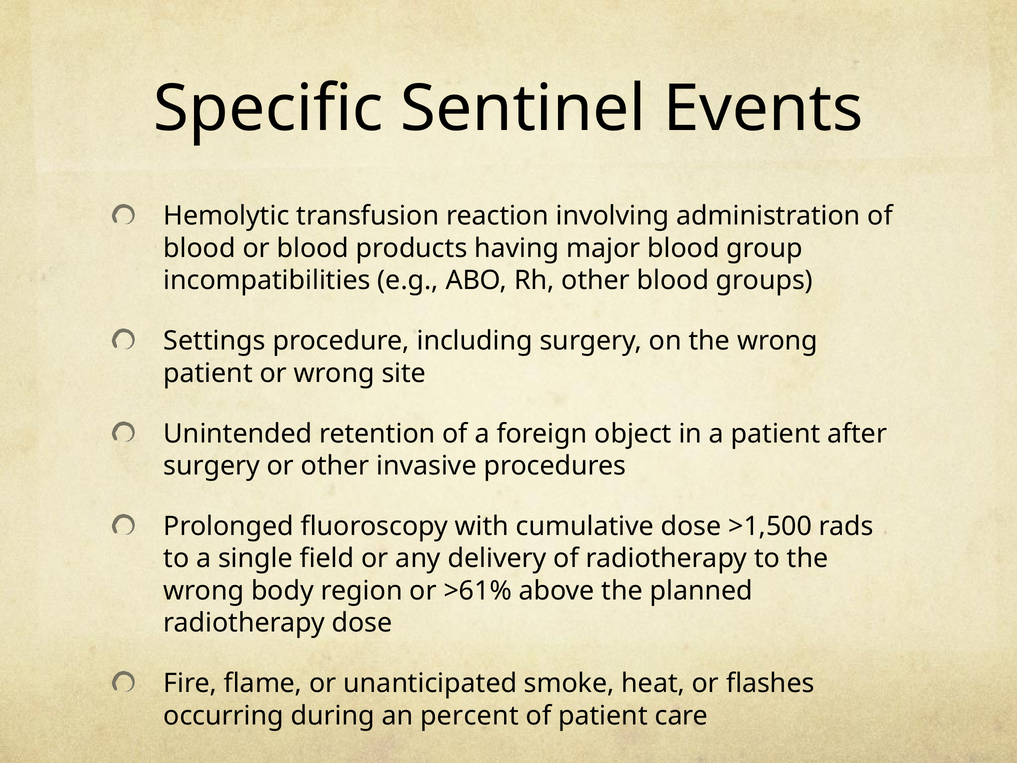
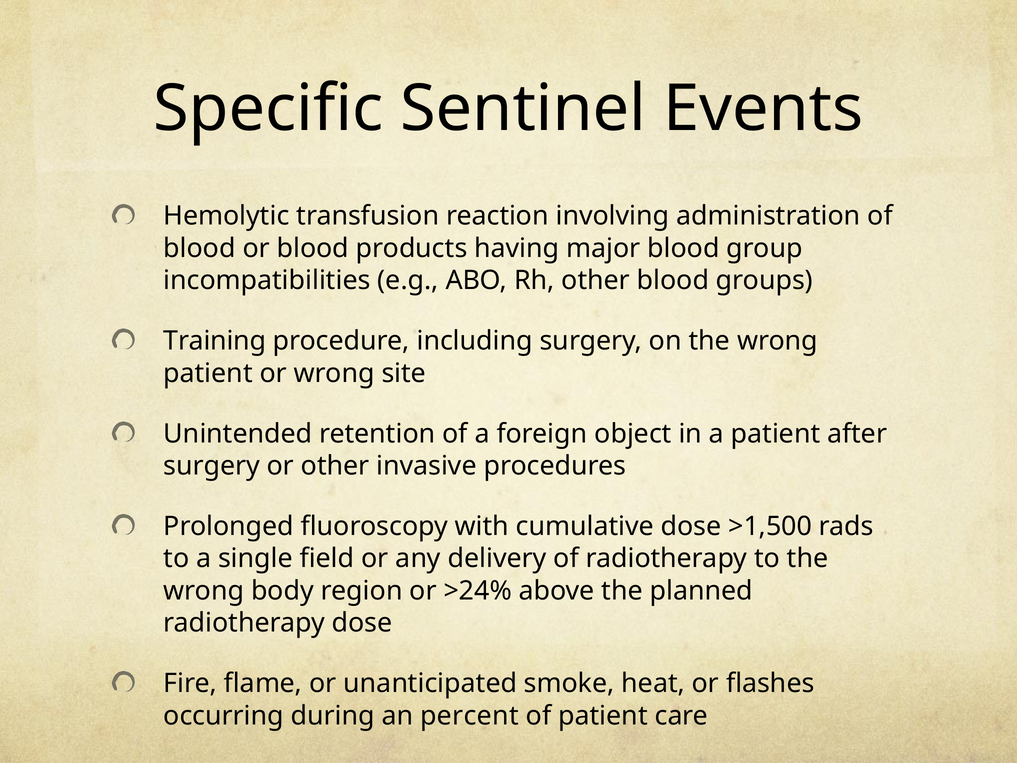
Settings: Settings -> Training
>61%: >61% -> >24%
